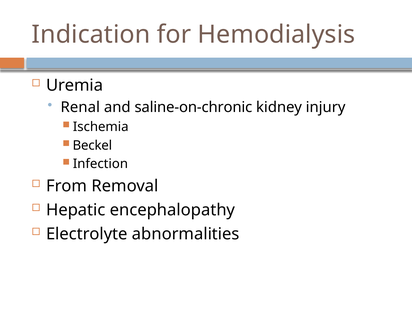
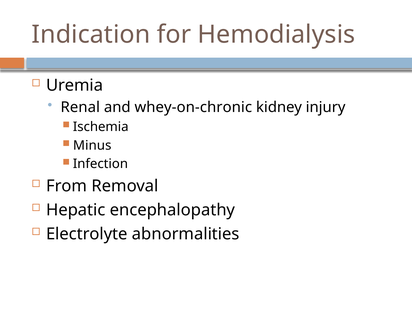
saline-on-chronic: saline-on-chronic -> whey-on-chronic
Beckel: Beckel -> Minus
